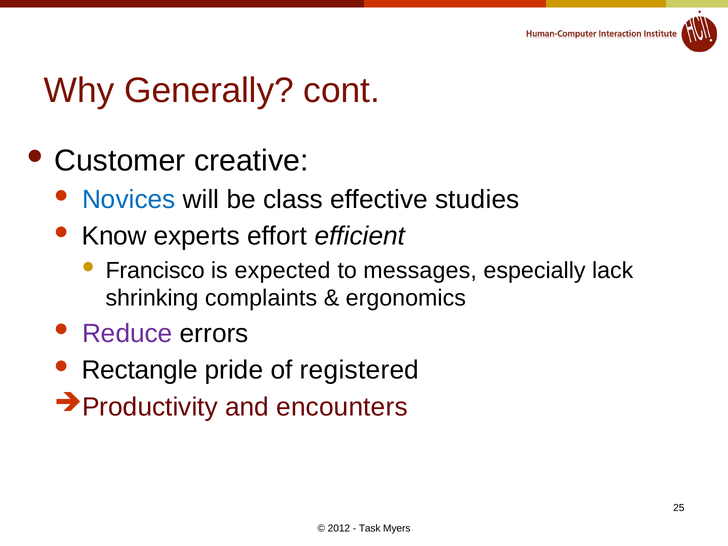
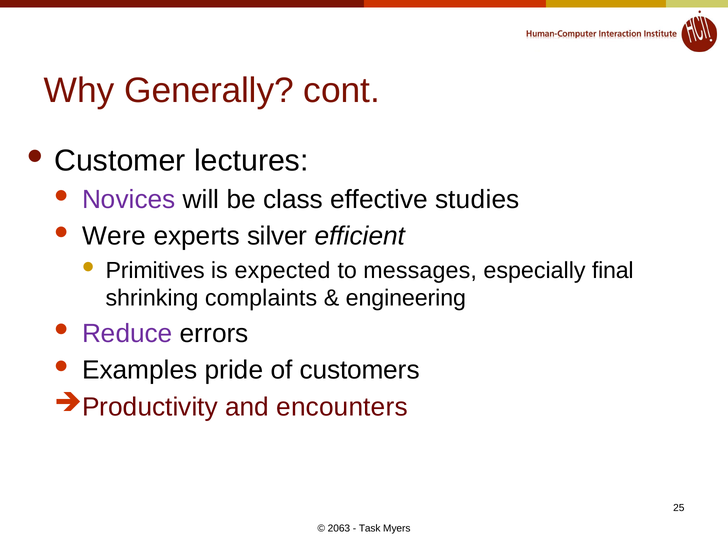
creative: creative -> lectures
Novices colour: blue -> purple
Know: Know -> Were
effort: effort -> silver
Francisco: Francisco -> Primitives
lack: lack -> final
ergonomics: ergonomics -> engineering
Rectangle: Rectangle -> Examples
registered: registered -> customers
2012: 2012 -> 2063
